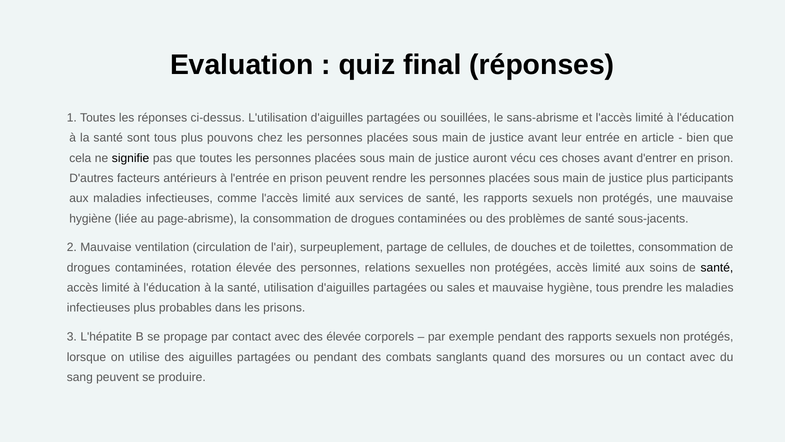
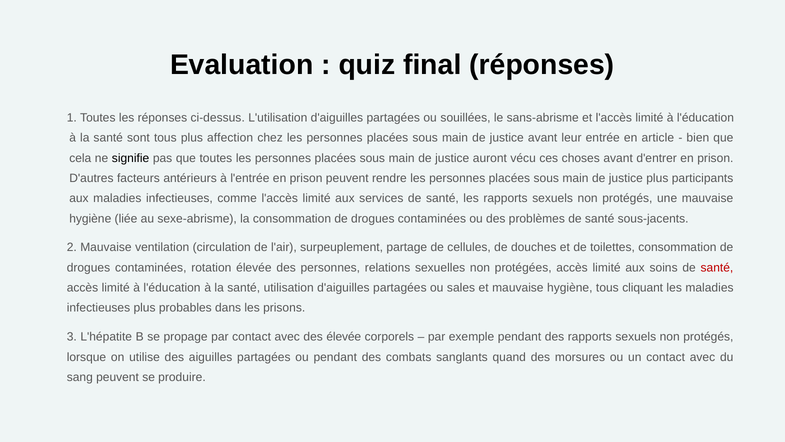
pouvons: pouvons -> affection
page-abrisme: page-abrisme -> sexe-abrisme
santé at (717, 267) colour: black -> red
prendre: prendre -> cliquant
